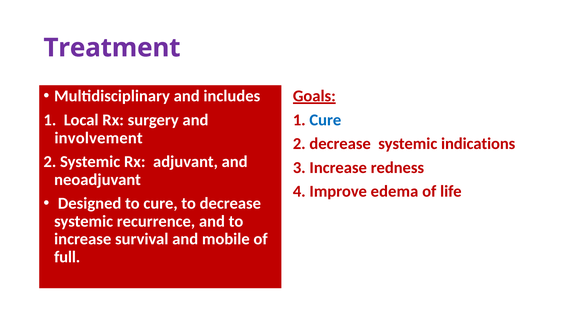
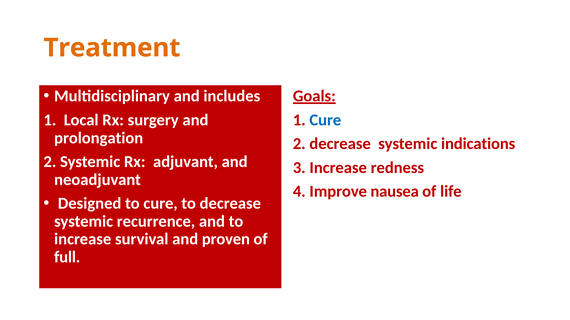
Treatment colour: purple -> orange
involvement: involvement -> prolongation
edema: edema -> nausea
mobile: mobile -> proven
